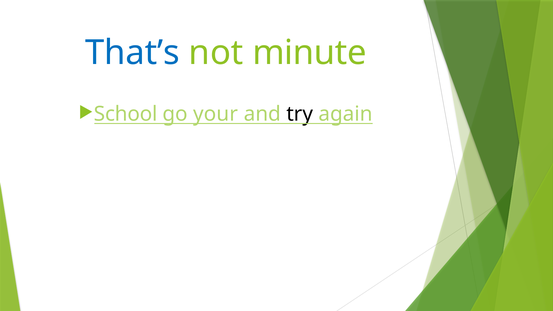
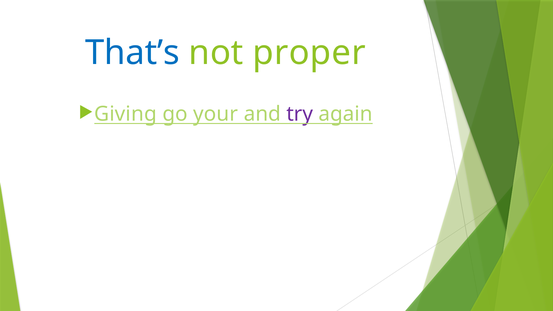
minute: minute -> proper
School: School -> Giving
try colour: black -> purple
